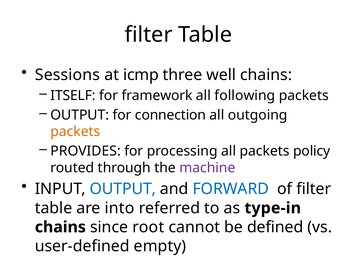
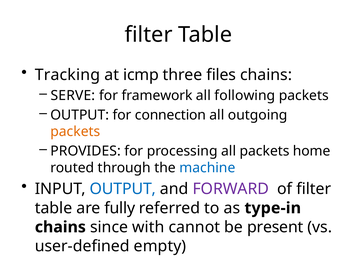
Sessions: Sessions -> Tracking
well: well -> files
ITSELF: ITSELF -> SERVE
policy: policy -> home
machine colour: purple -> blue
FORWARD colour: blue -> purple
into: into -> fully
root: root -> with
defined: defined -> present
